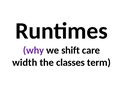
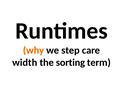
why colour: purple -> orange
shift: shift -> step
classes: classes -> sorting
